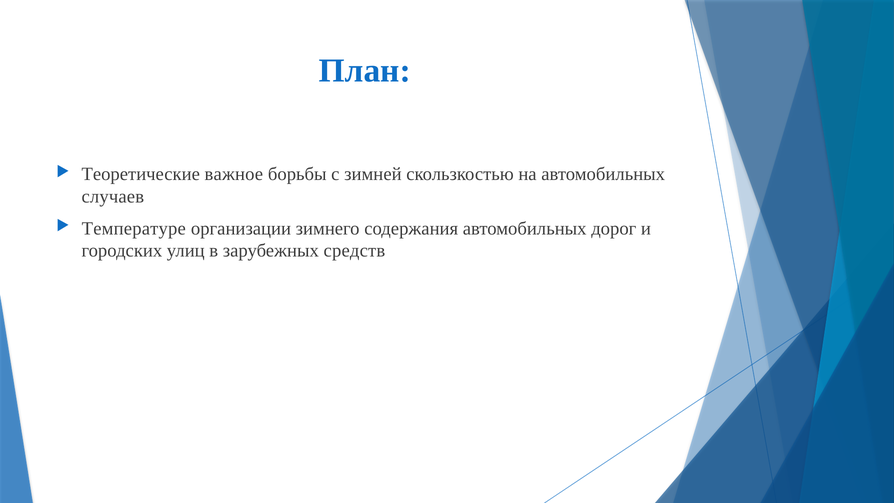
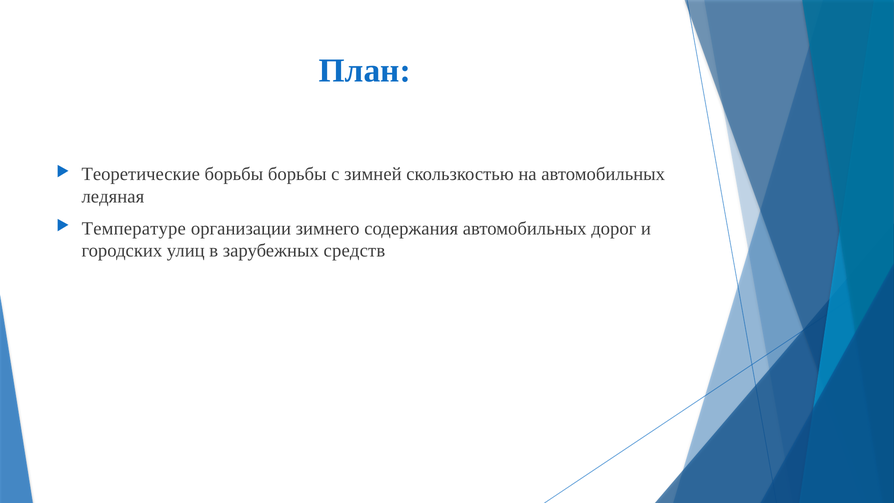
Теоретические важное: важное -> борьбы
случаев: случаев -> ледяная
